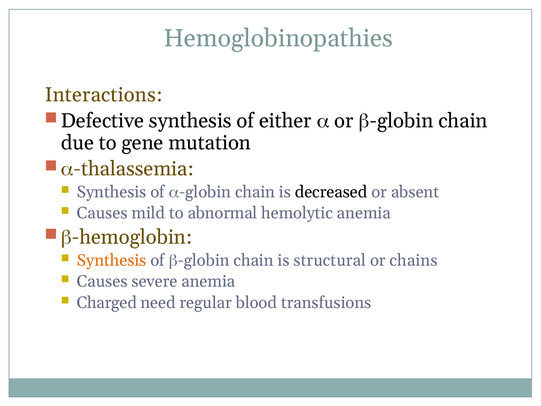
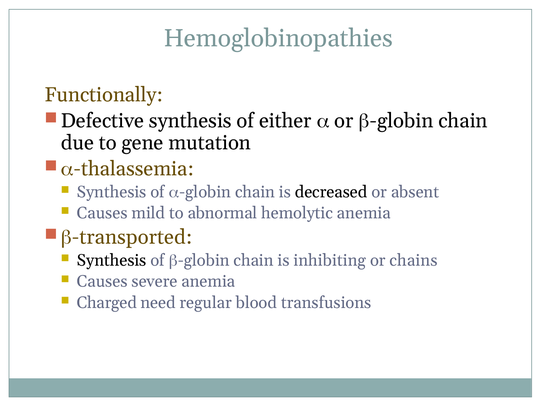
Interactions: Interactions -> Functionally
hemoglobin: hemoglobin -> transported
Synthesis at (112, 260) colour: orange -> black
structural: structural -> inhibiting
